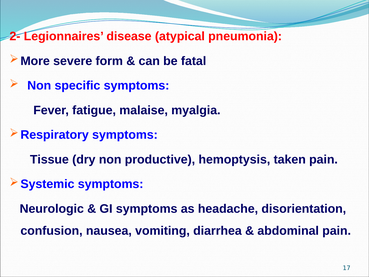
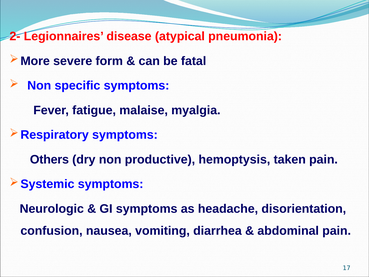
Tissue: Tissue -> Others
